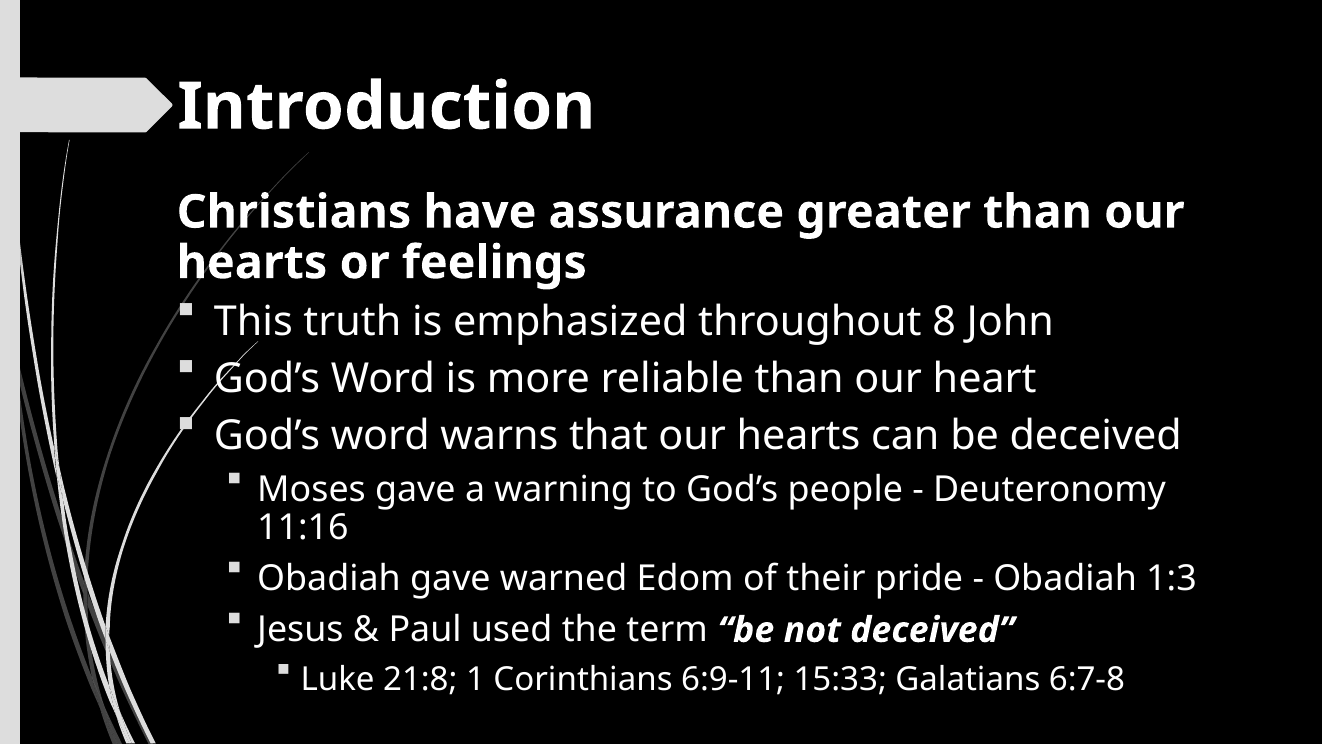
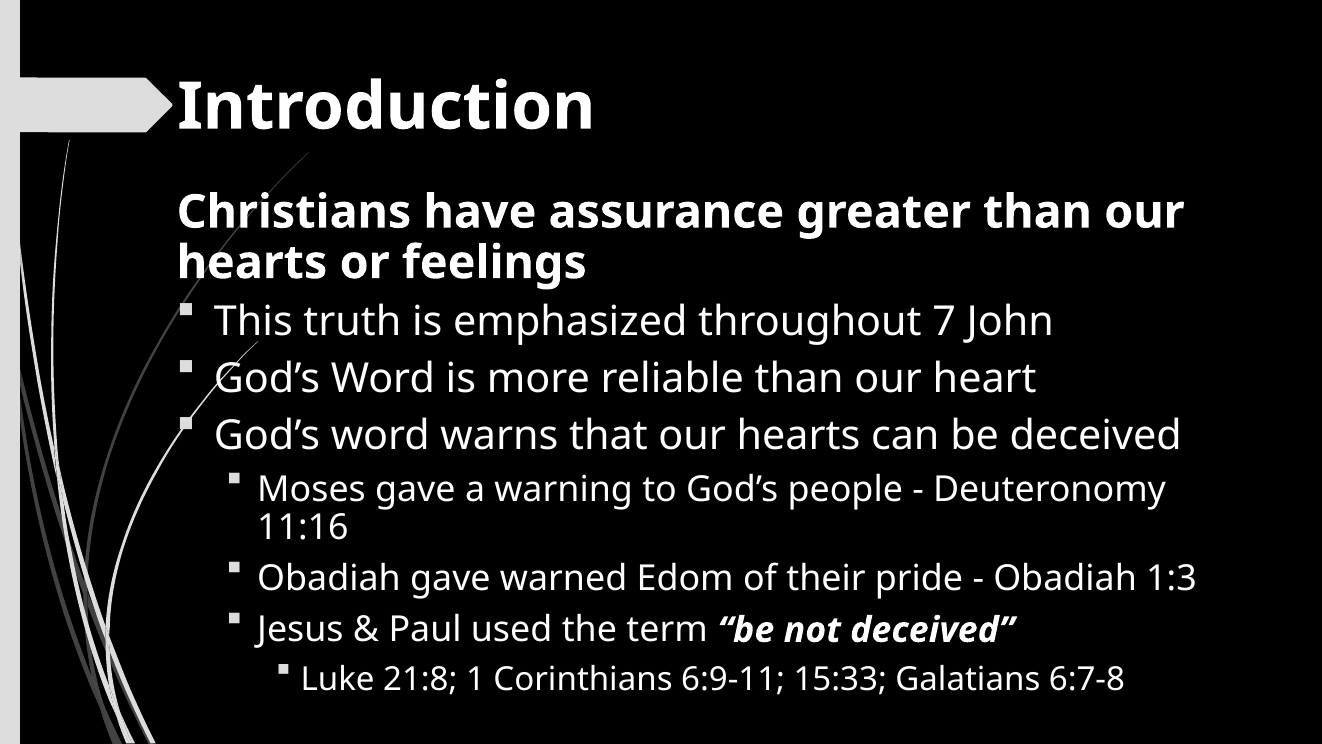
8: 8 -> 7
